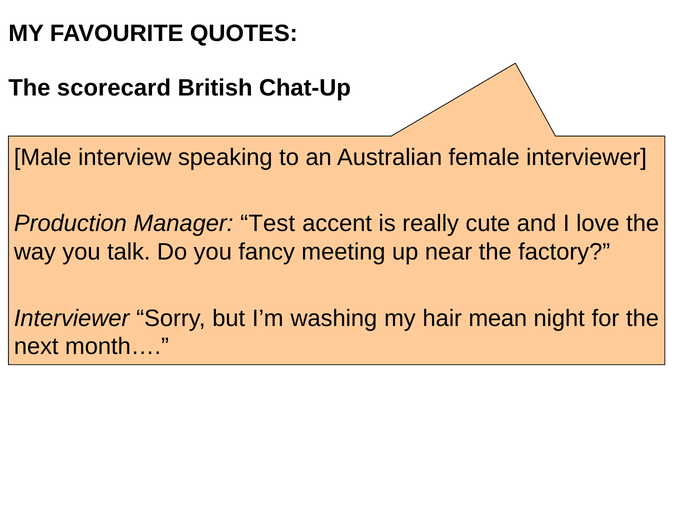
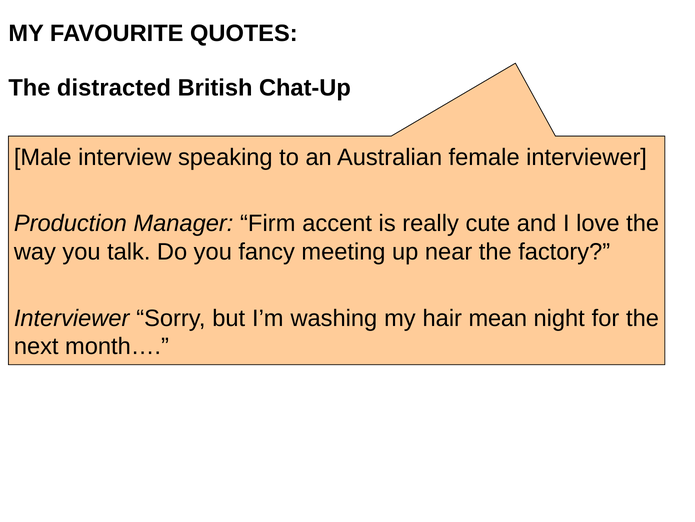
scorecard: scorecard -> distracted
Test: Test -> Firm
